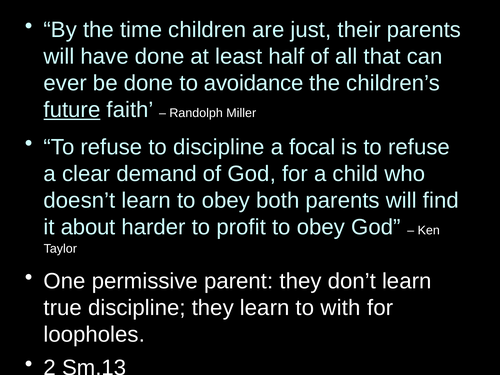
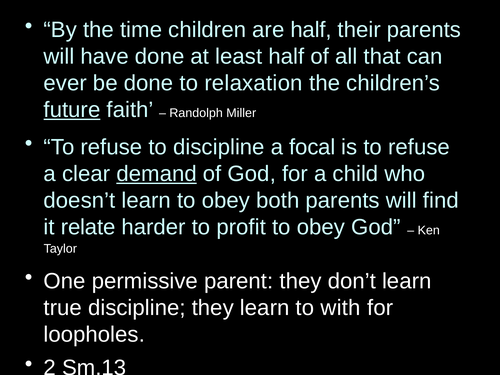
are just: just -> half
avoidance: avoidance -> relaxation
demand underline: none -> present
about: about -> relate
